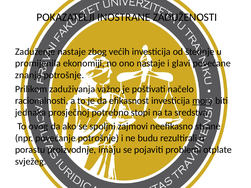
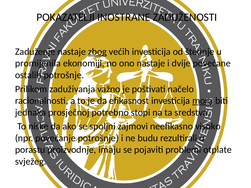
zbog underline: none -> present
glavi: glavi -> dvije
znanja: znanja -> ostalih
ovog: ovog -> niske
strane: strane -> visoko
